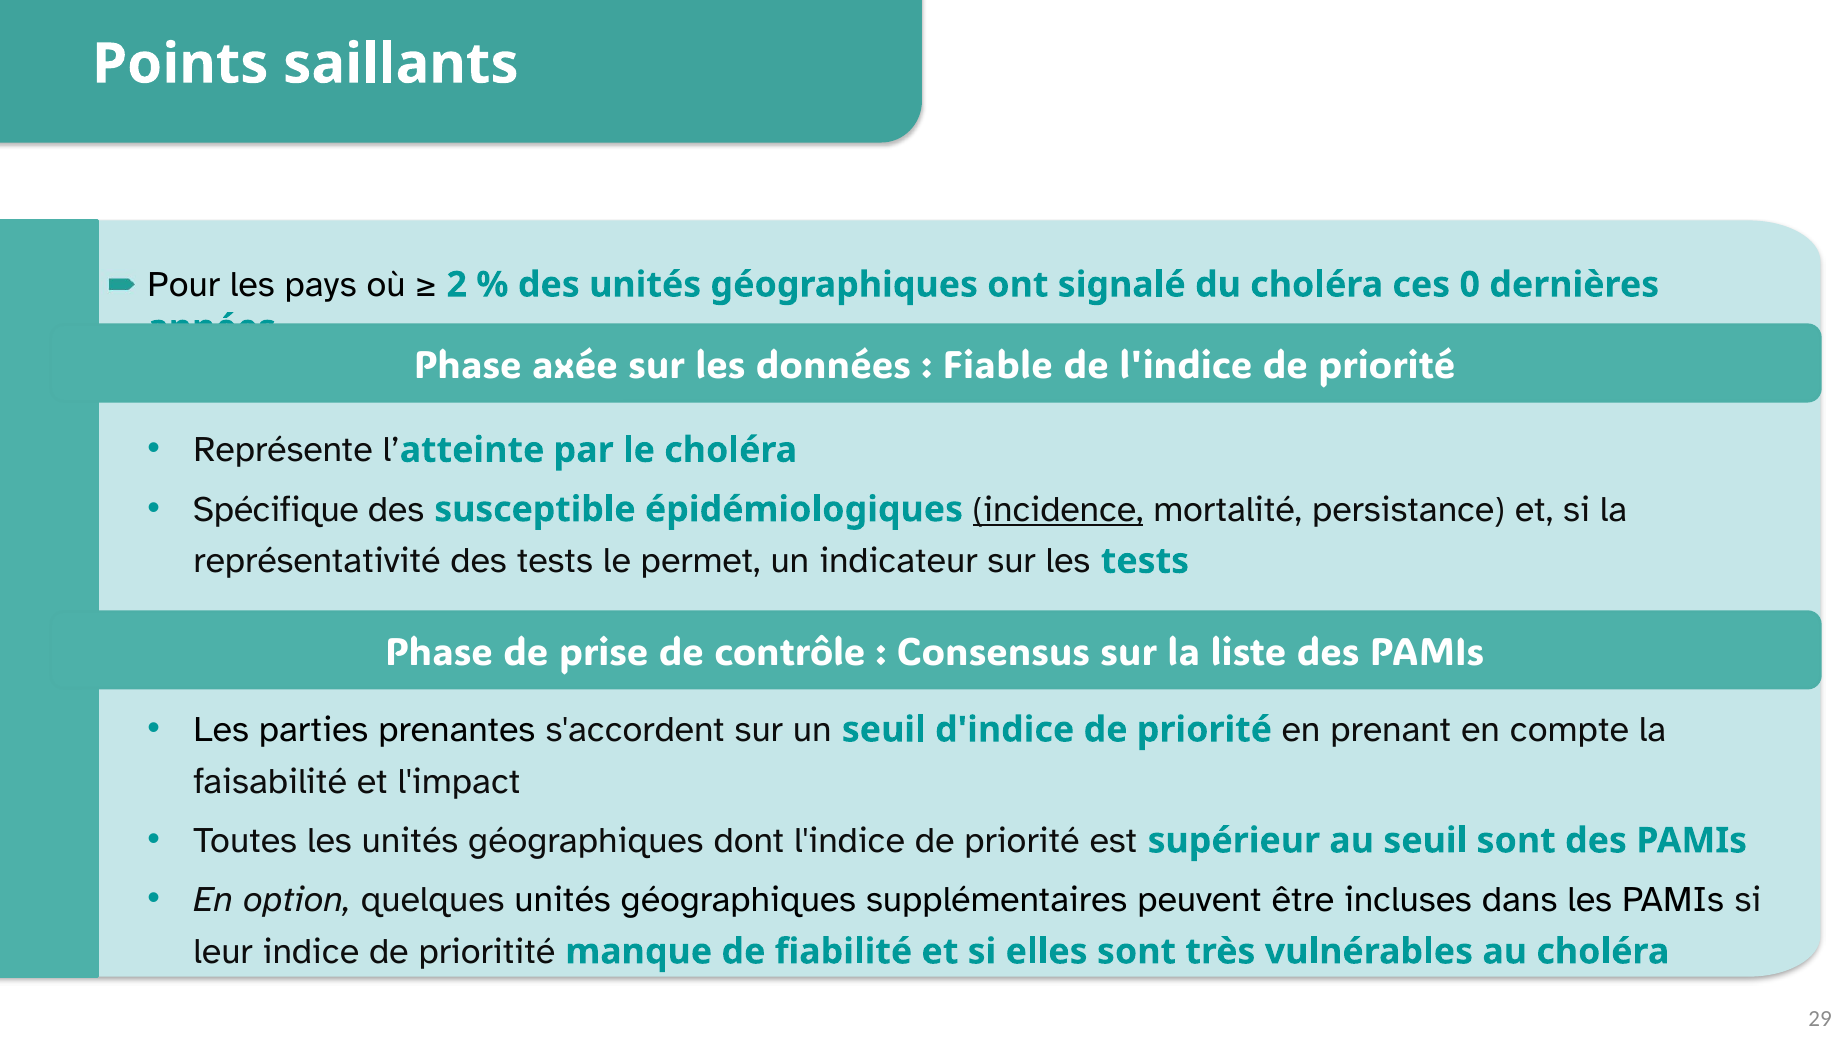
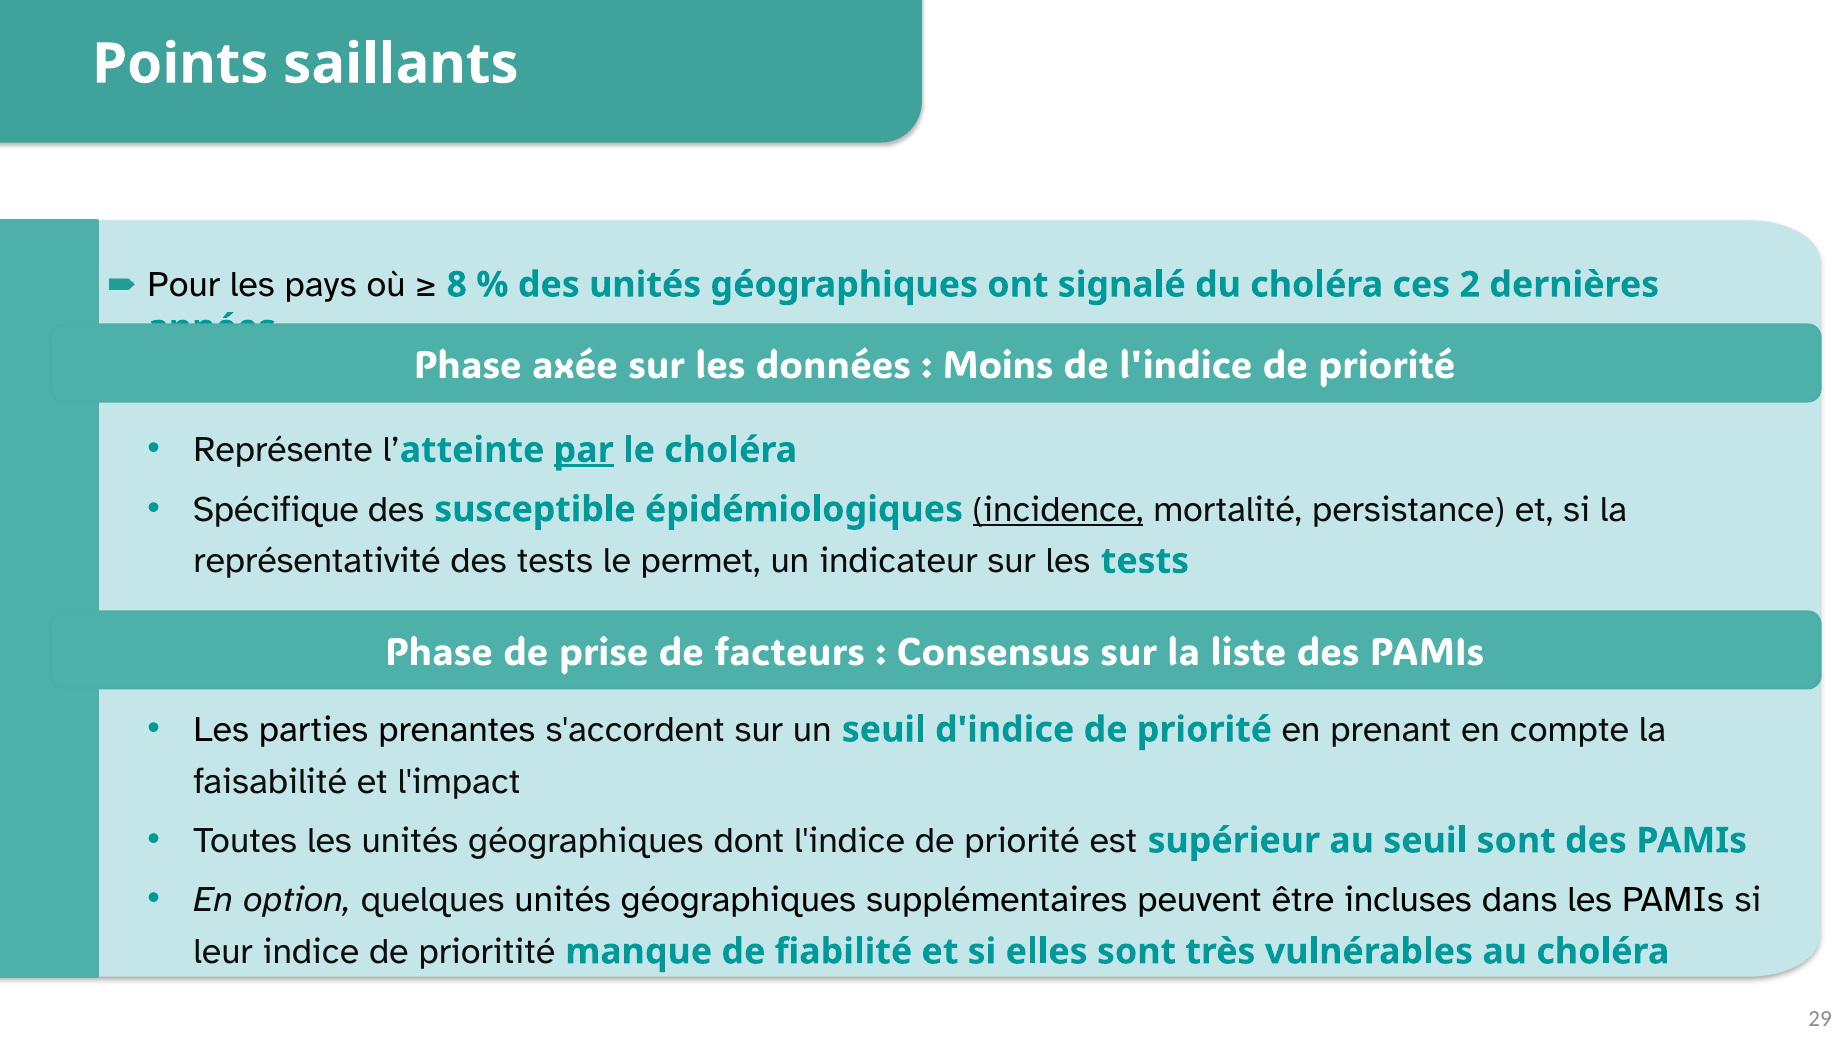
2: 2 -> 8
0: 0 -> 2
Fiable: Fiable -> Moins
par underline: none -> present
contrôle: contrôle -> facteurs
